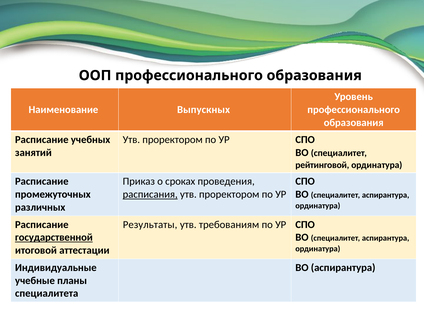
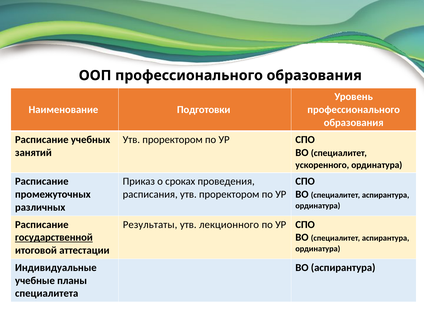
Выпускных: Выпускных -> Подготовки
рейтинговой: рейтинговой -> ускоренного
расписания underline: present -> none
требованиям: требованиям -> лекционного
